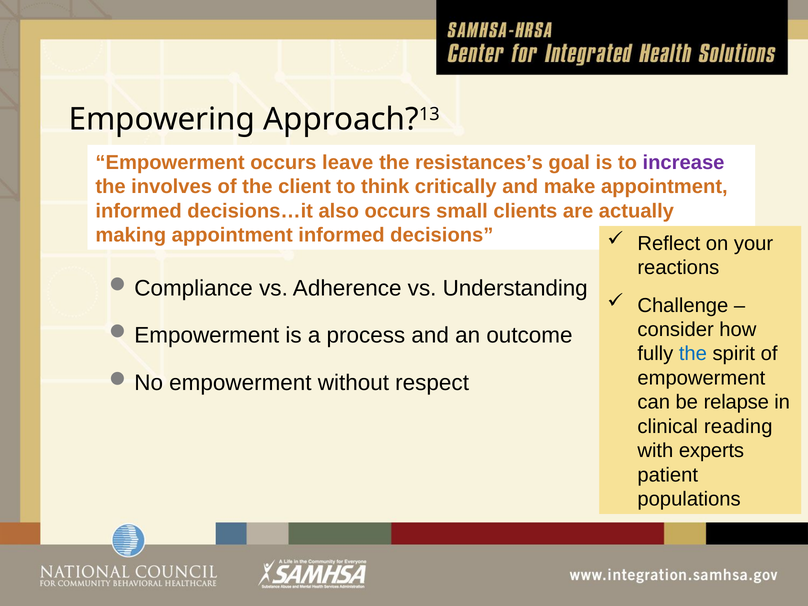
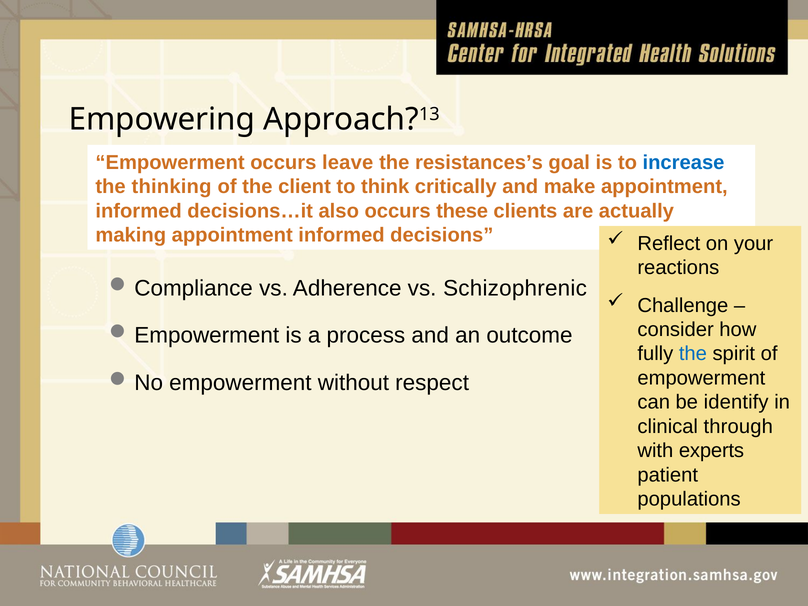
increase colour: purple -> blue
involves: involves -> thinking
small: small -> these
Understanding: Understanding -> Schizophrenic
relapse: relapse -> identify
reading: reading -> through
